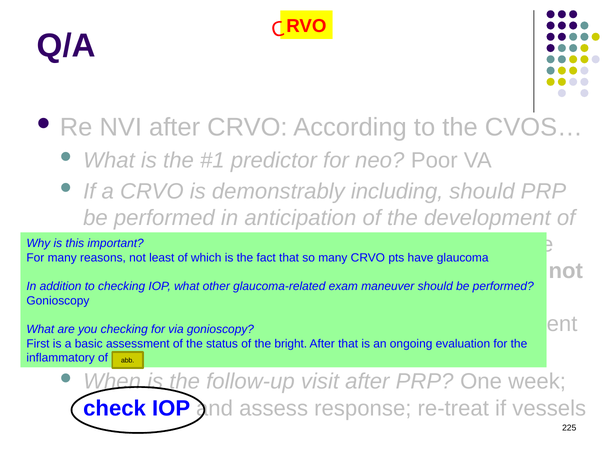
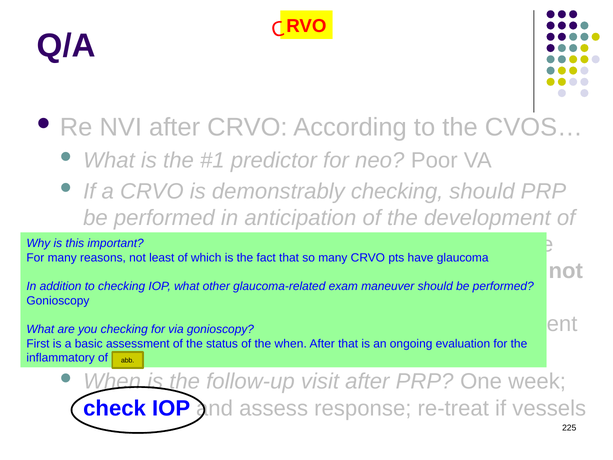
demonstrably including: including -> checking
bright at (291, 343): bright -> when
